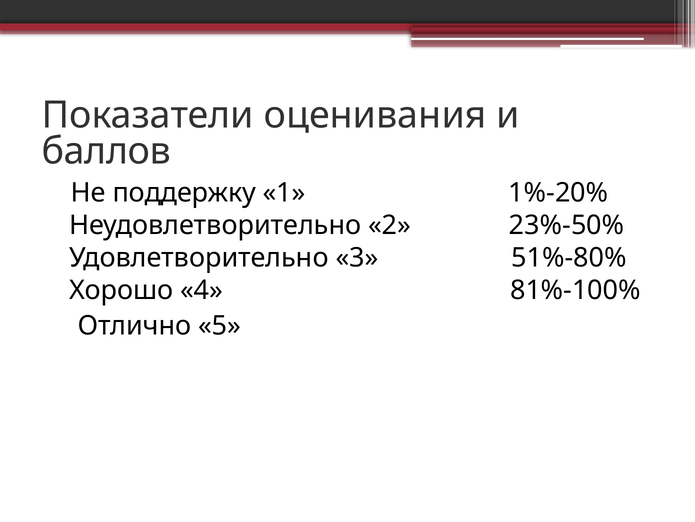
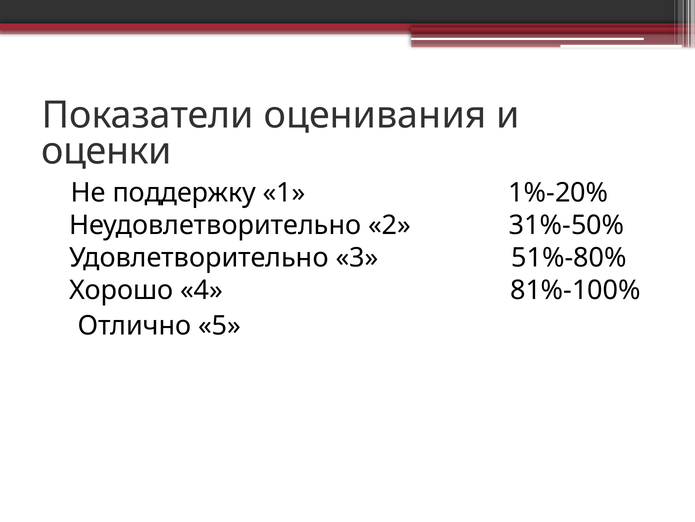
баллов: баллов -> оценки
23%-50%: 23%-50% -> 31%-50%
